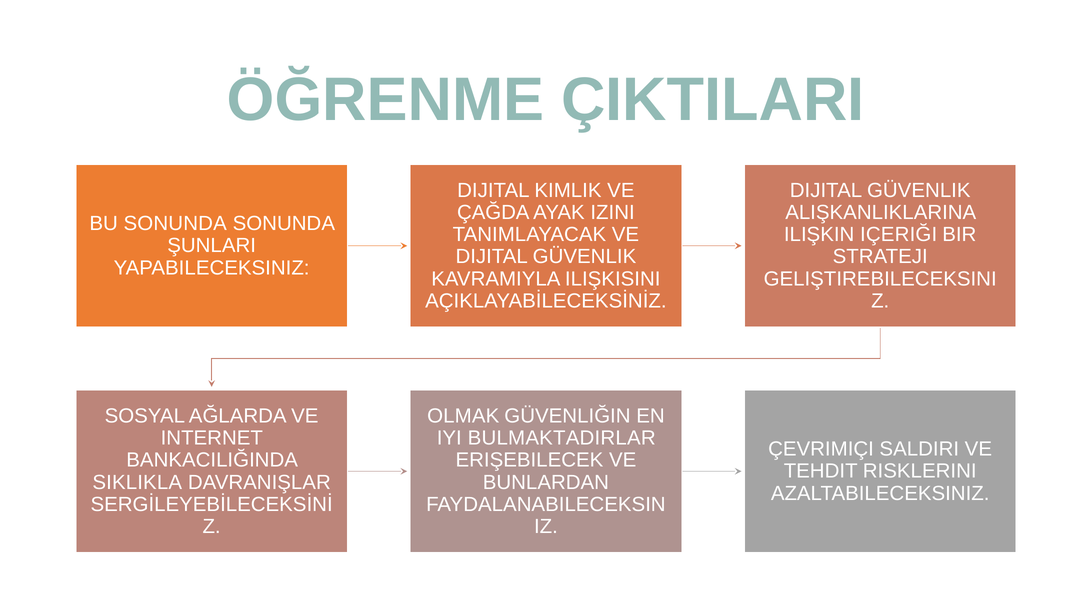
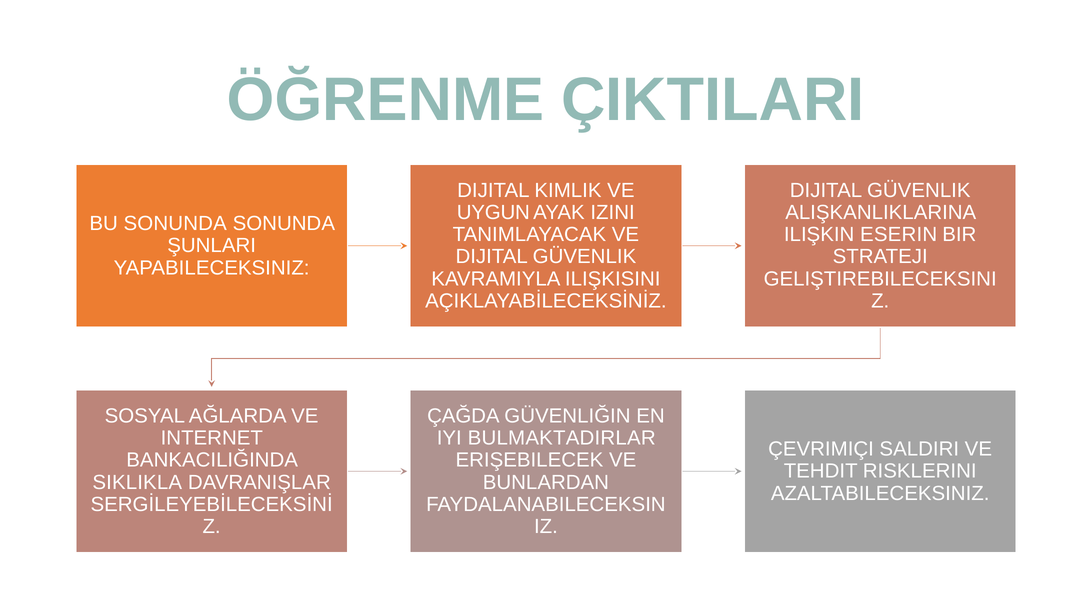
ÇAĞDA: ÇAĞDA -> UYGUN
IÇERIĞI: IÇERIĞI -> ESERIN
OLMAK: OLMAK -> ÇAĞDA
